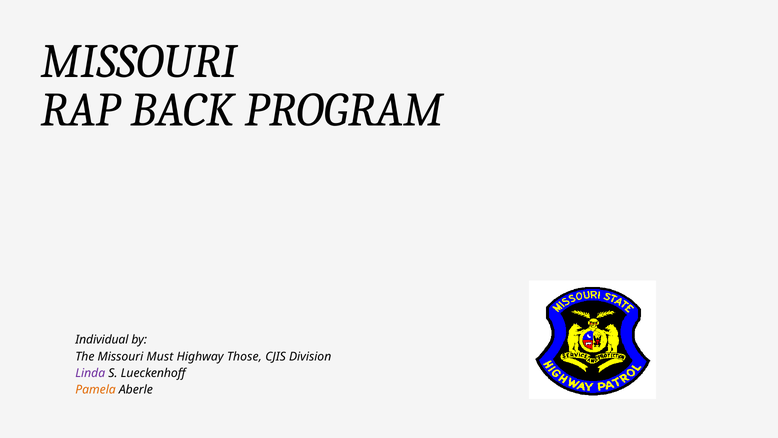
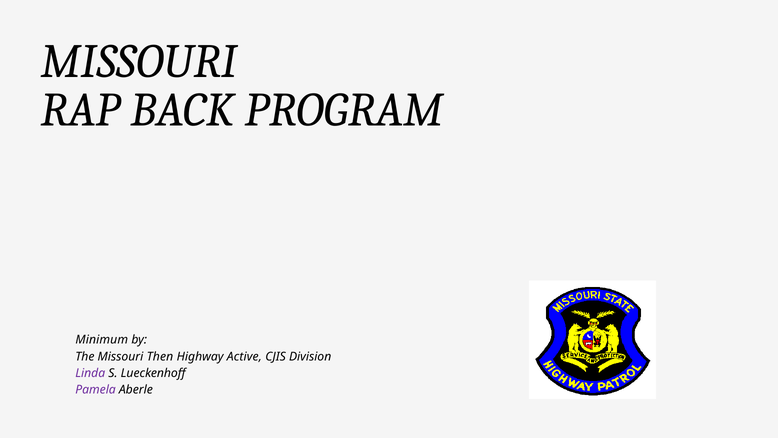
Individual: Individual -> Minimum
Must: Must -> Then
Those: Those -> Active
Pamela colour: orange -> purple
